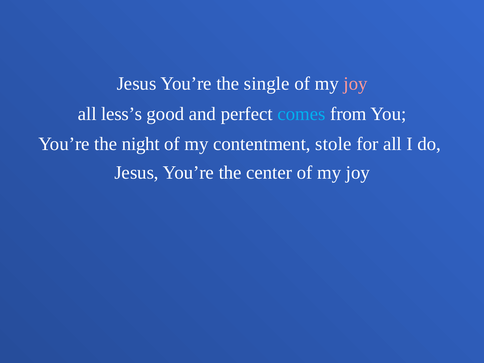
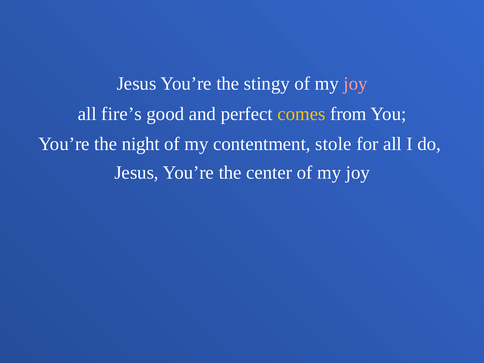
single: single -> stingy
less’s: less’s -> fire’s
comes colour: light blue -> yellow
